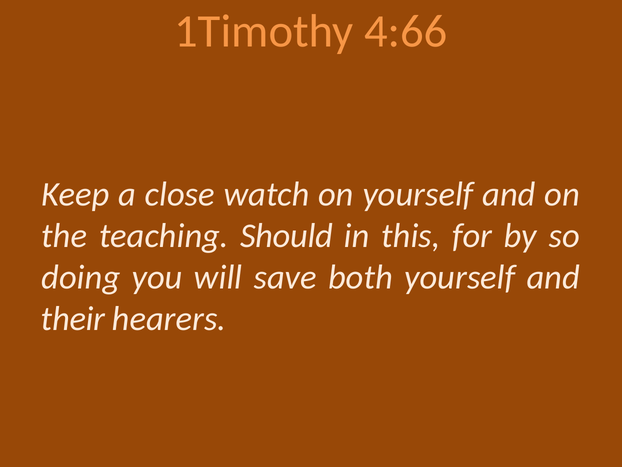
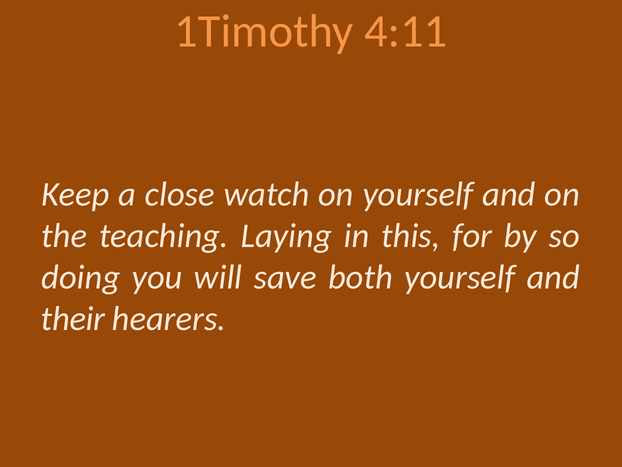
4:66: 4:66 -> 4:11
Should: Should -> Laying
